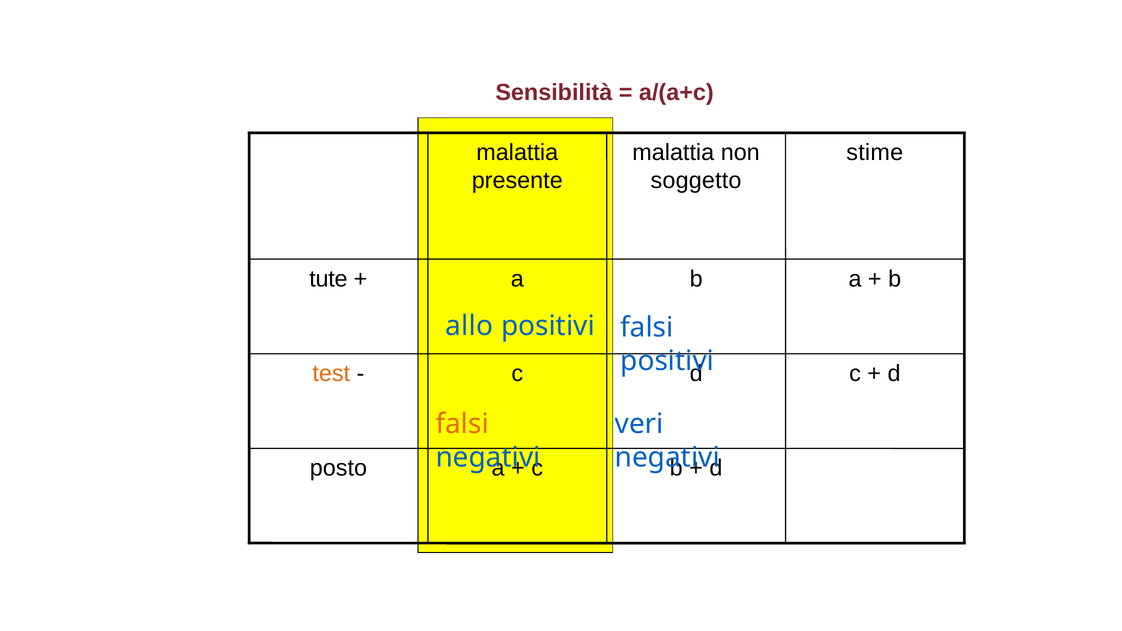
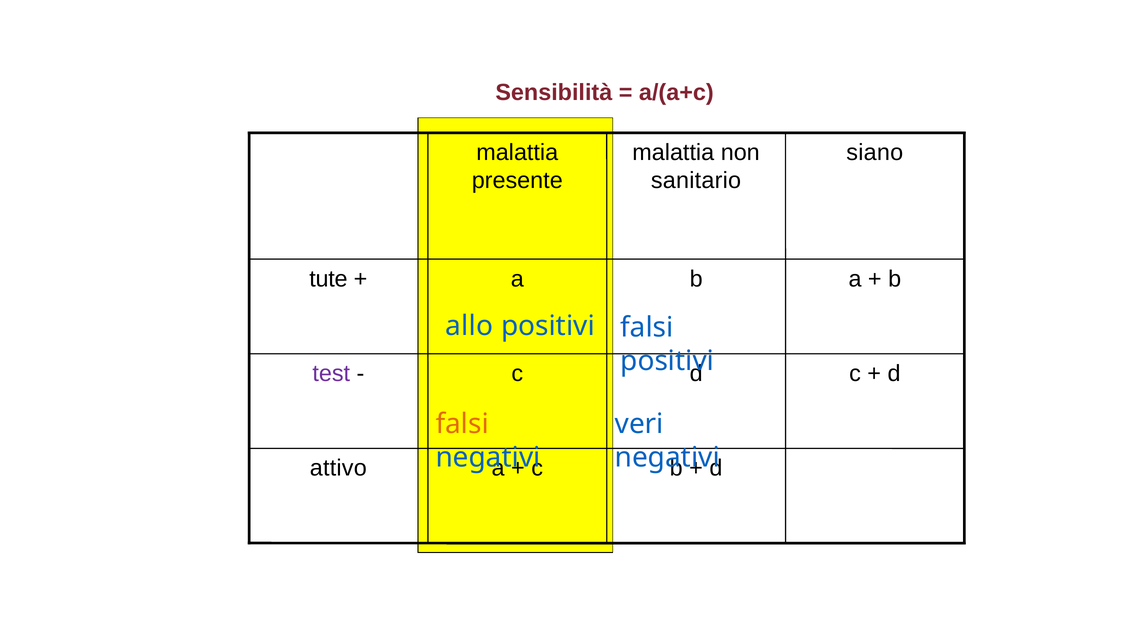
stime: stime -> siano
soggetto: soggetto -> sanitario
test colour: orange -> purple
posto: posto -> attivo
